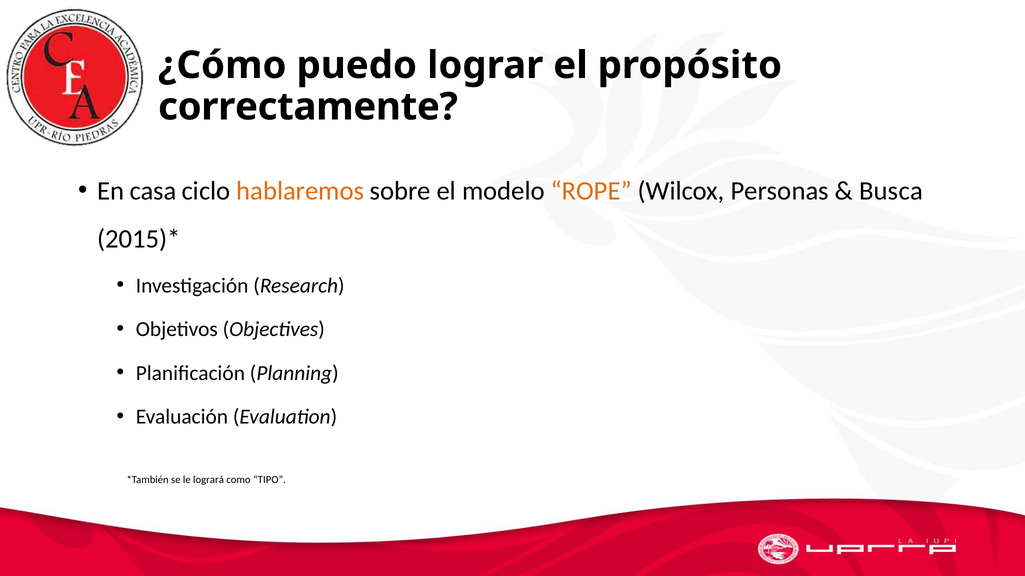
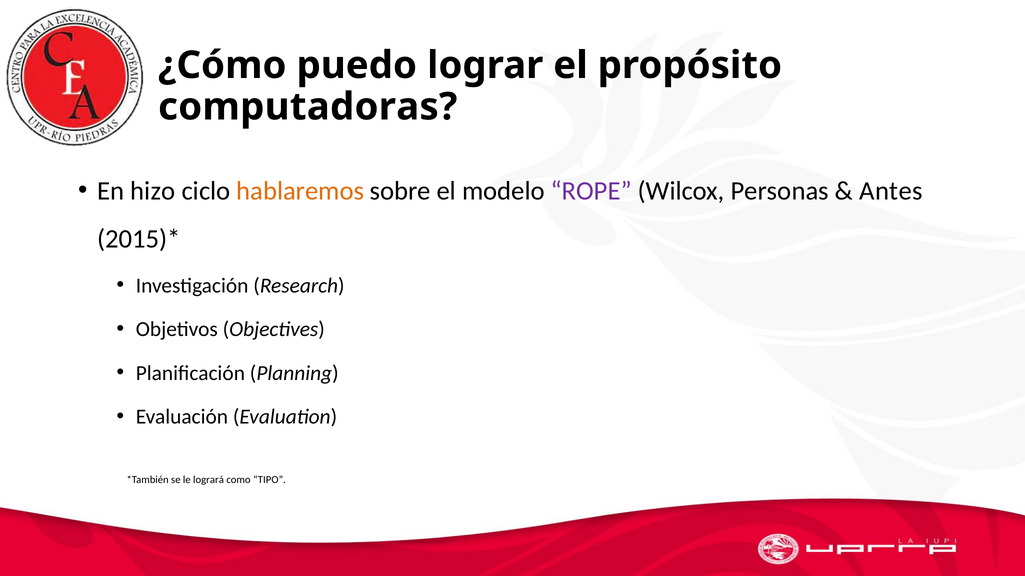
correctamente: correctamente -> computadoras
casa: casa -> hizo
ROPE colour: orange -> purple
Busca: Busca -> Antes
